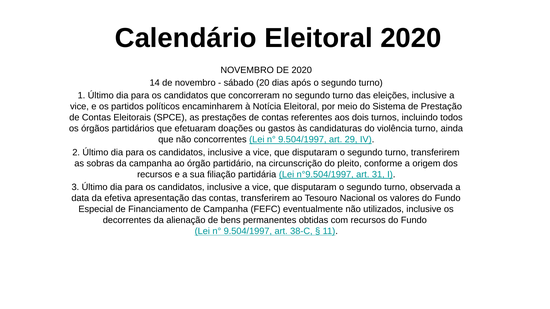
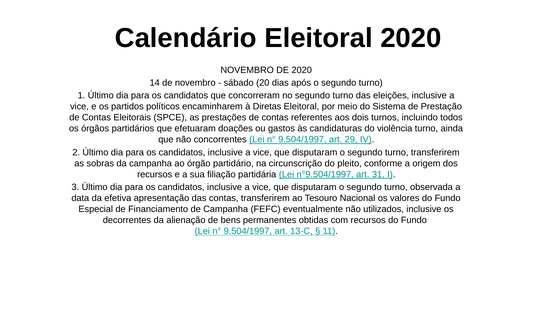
Notícia: Notícia -> Diretas
38-C: 38-C -> 13-C
